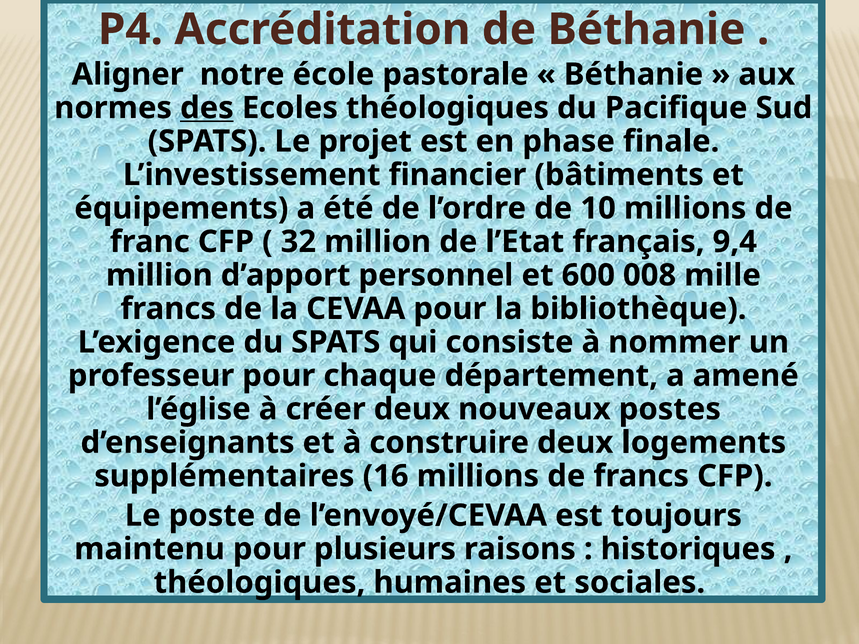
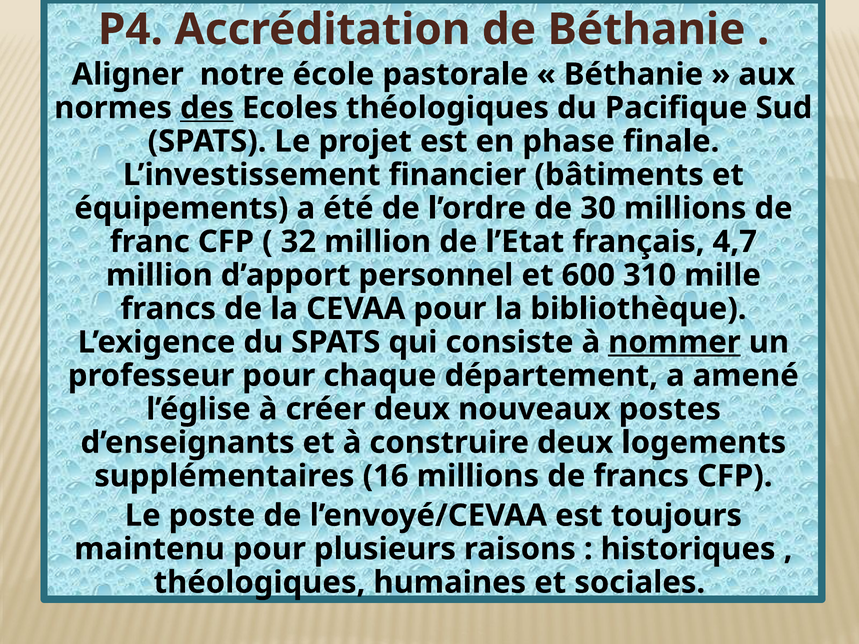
10: 10 -> 30
9,4: 9,4 -> 4,7
008: 008 -> 310
nommer underline: none -> present
